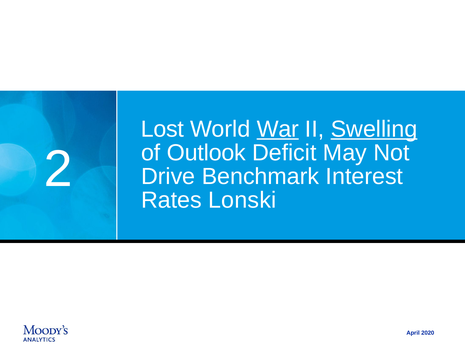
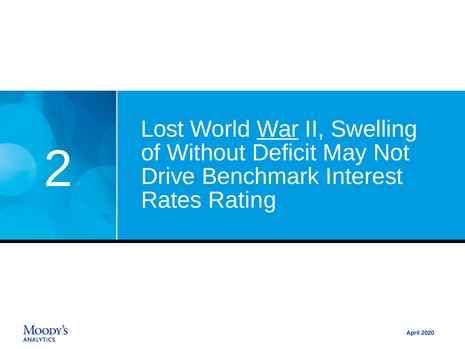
Swelling underline: present -> none
Outlook: Outlook -> Without
Lonski: Lonski -> Rating
